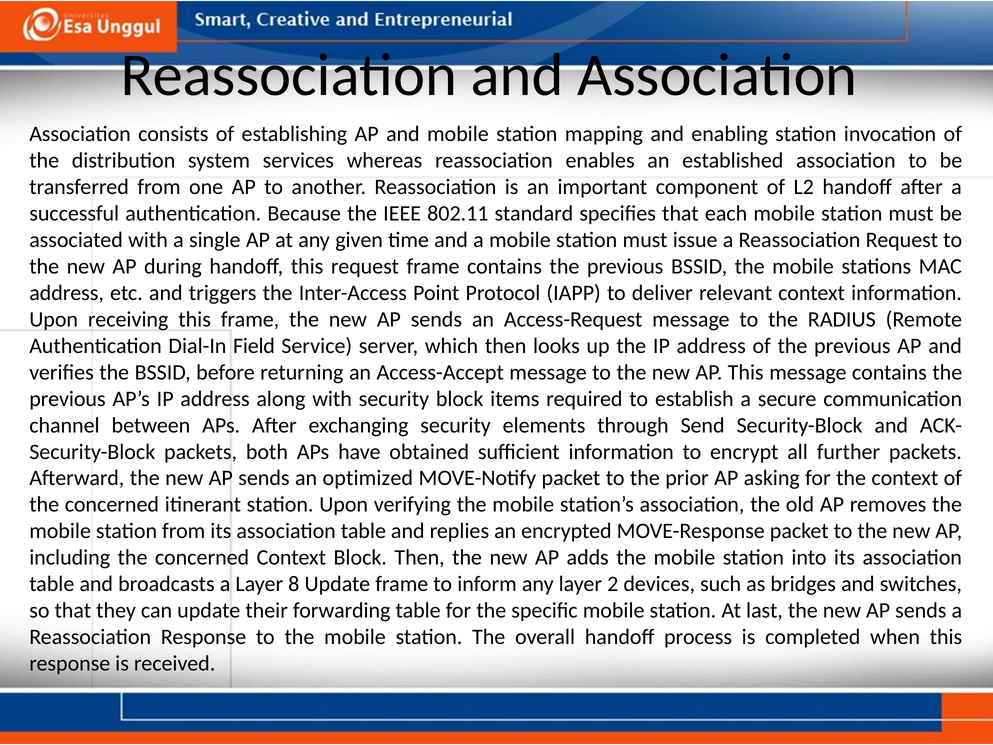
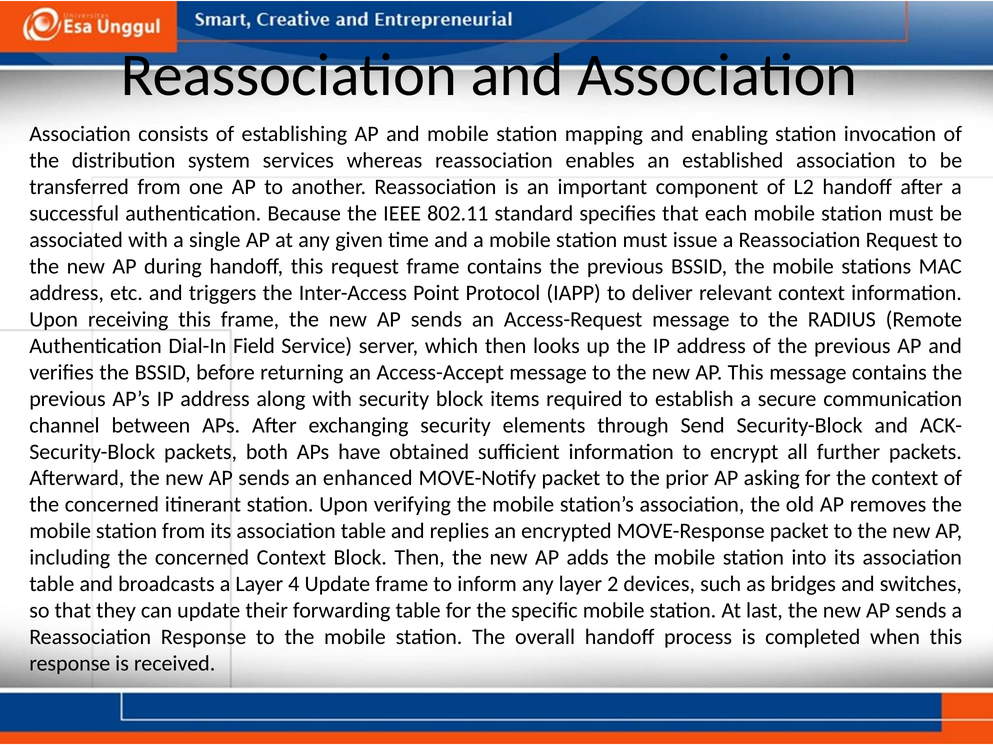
optimized: optimized -> enhanced
8: 8 -> 4
